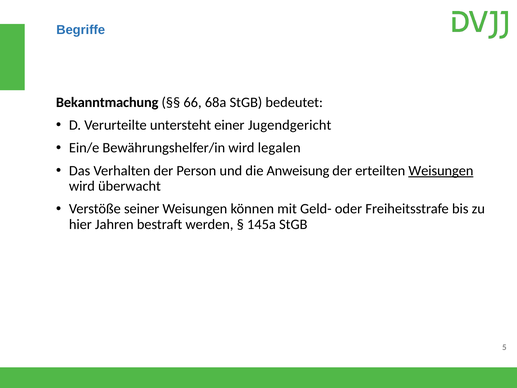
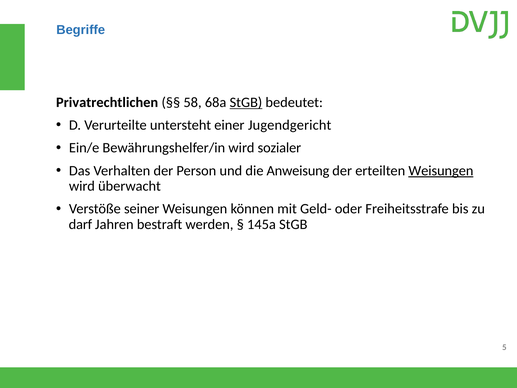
Bekanntmachung: Bekanntmachung -> Privatrechtlichen
66: 66 -> 58
StGB at (246, 102) underline: none -> present
legalen: legalen -> sozialer
hier: hier -> darf
